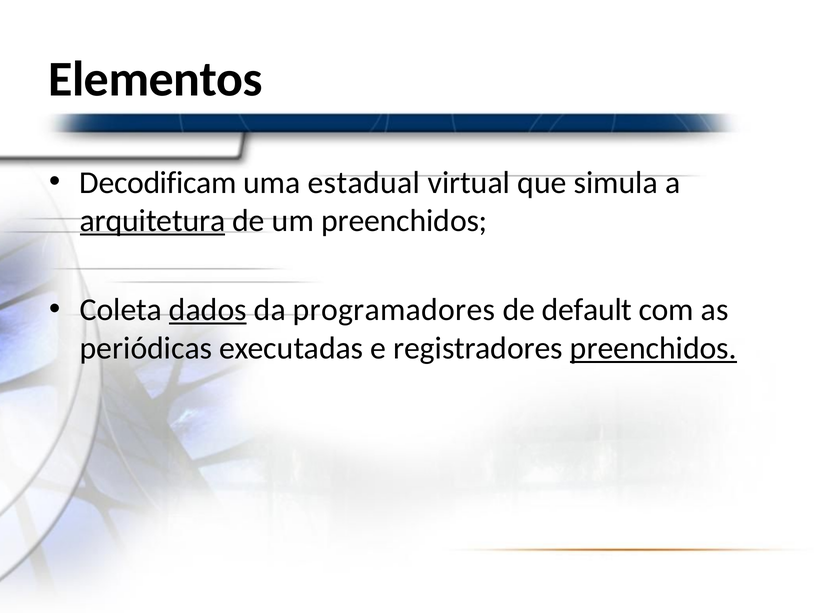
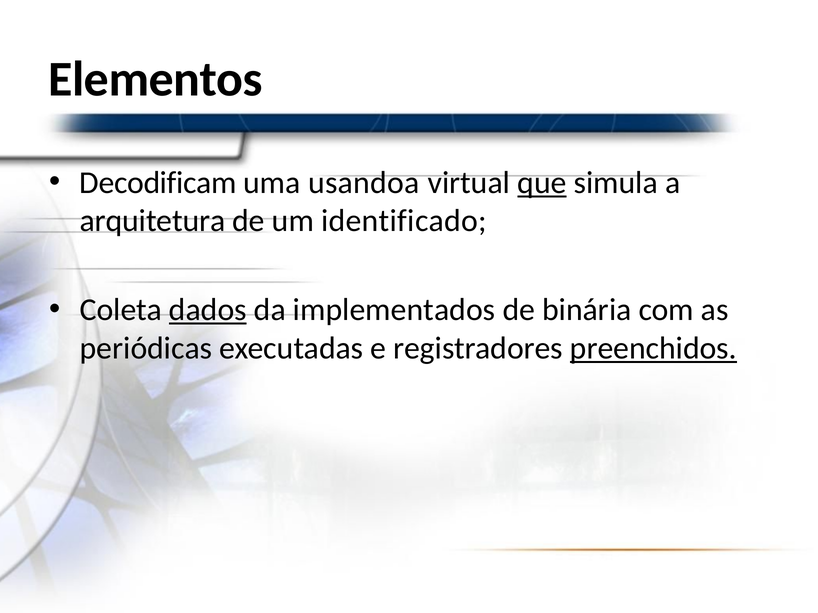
estadual: estadual -> usandoa
que underline: none -> present
arquitetura underline: present -> none
um preenchidos: preenchidos -> identificado
programadores: programadores -> implementados
default: default -> binária
